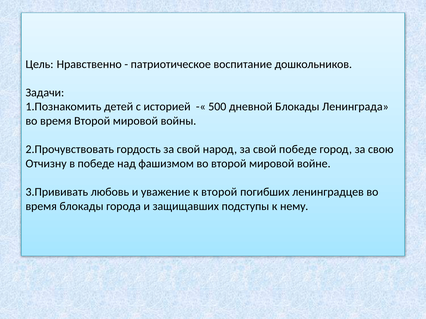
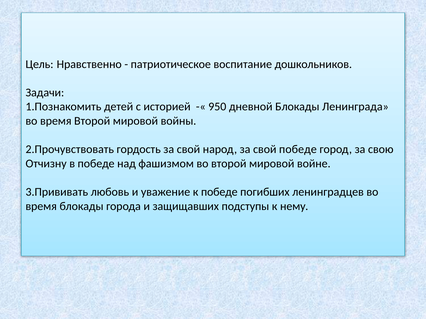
500: 500 -> 950
к второй: второй -> победе
